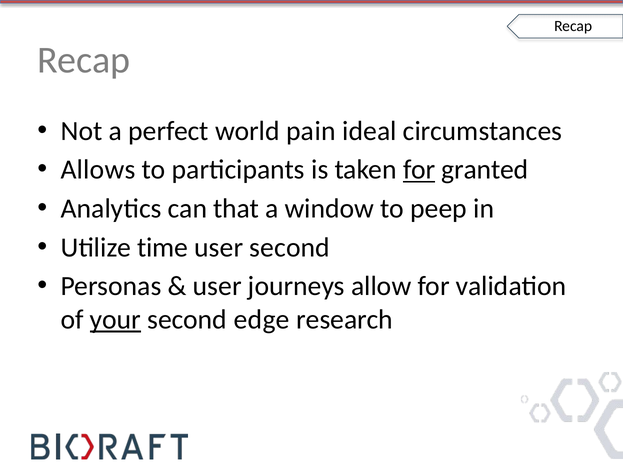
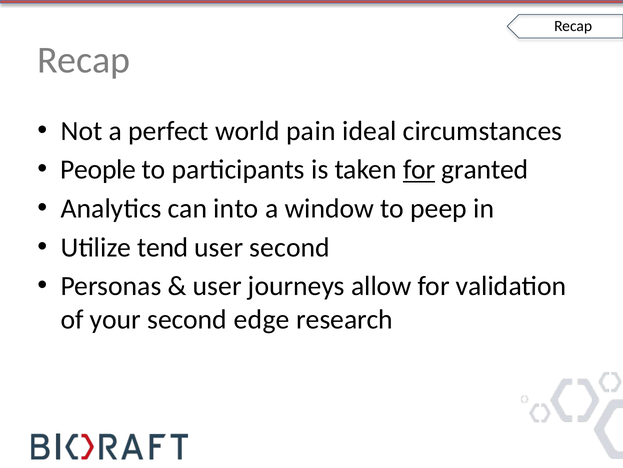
Allows: Allows -> People
that: that -> into
time: time -> tend
your underline: present -> none
